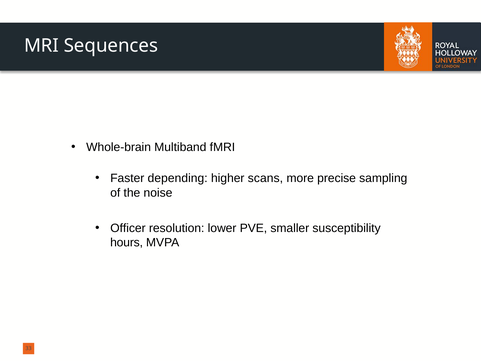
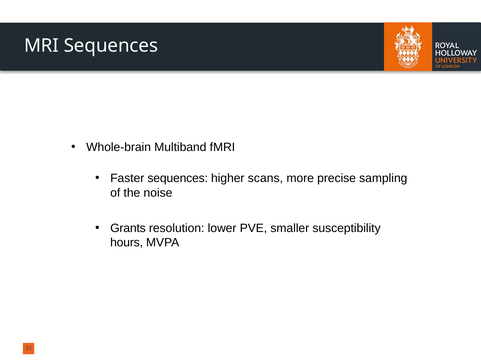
Faster depending: depending -> sequences
Officer: Officer -> Grants
